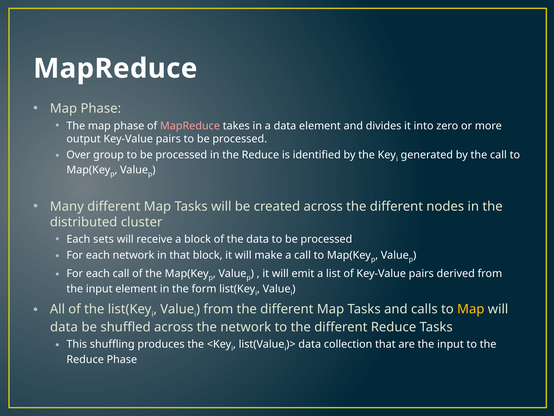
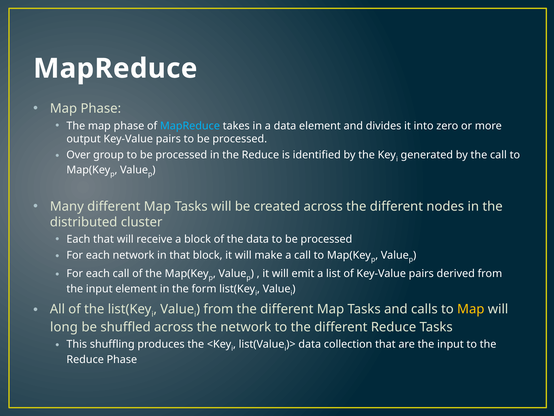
MapReduce at (190, 126) colour: pink -> light blue
Each sets: sets -> that
data at (64, 327): data -> long
